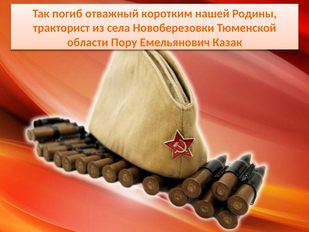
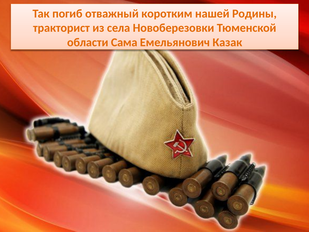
Пору: Пору -> Сама
